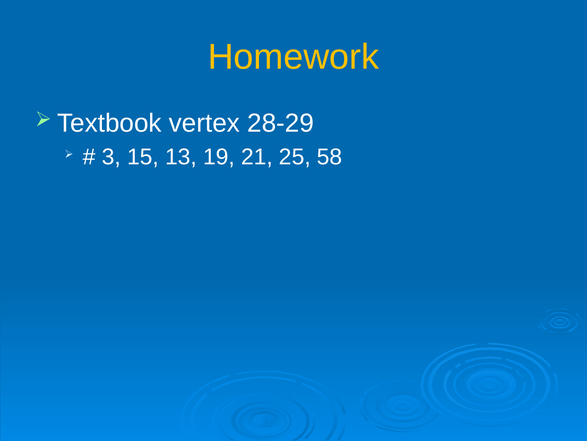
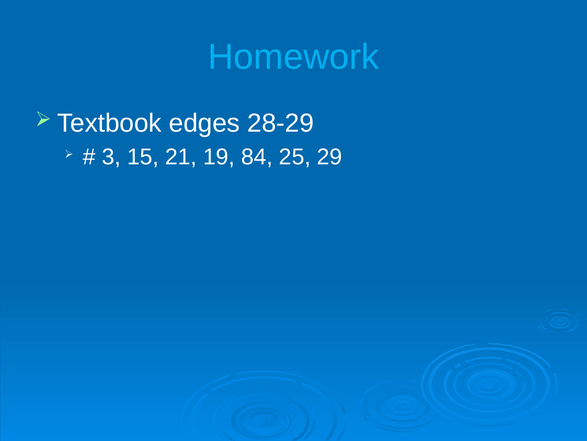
Homework colour: yellow -> light blue
vertex: vertex -> edges
13: 13 -> 21
21: 21 -> 84
58: 58 -> 29
